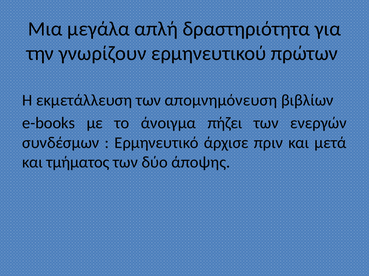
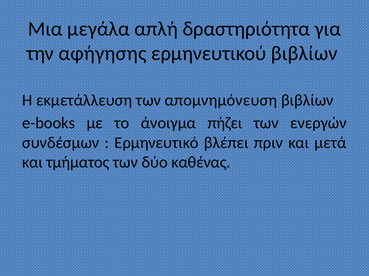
γνωρίζουν: γνωρίζουν -> αφήγησης
ερμηνευτικού πρώτων: πρώτων -> βιβλίων
άρχισε: άρχισε -> βλέπει
άποψης: άποψης -> καθένας
